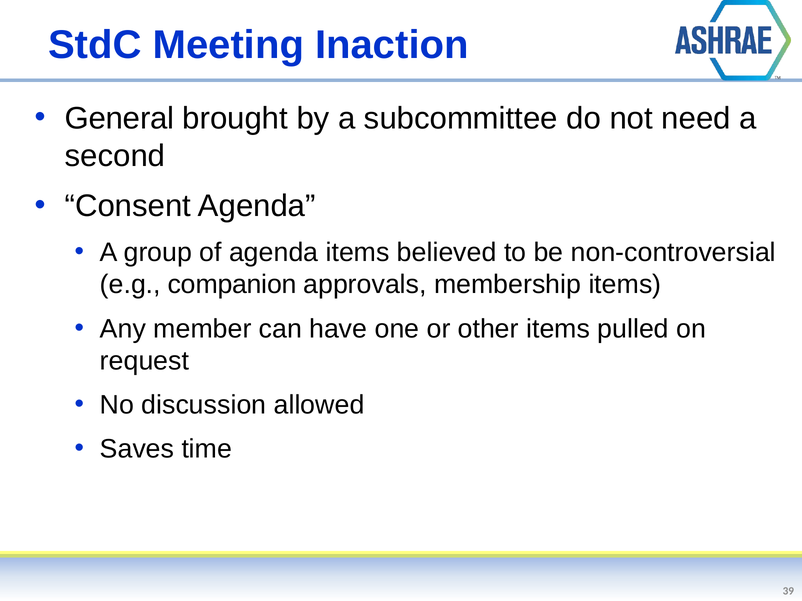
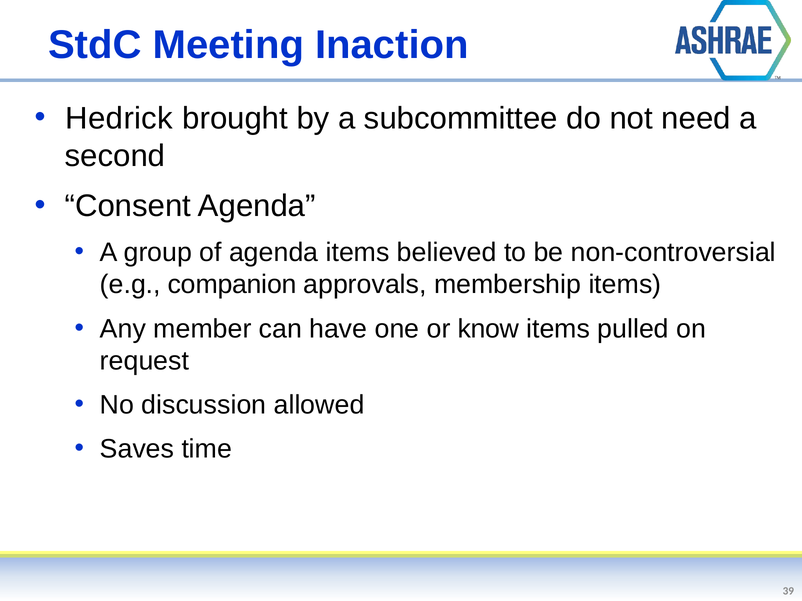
General: General -> Hedrick
other: other -> know
